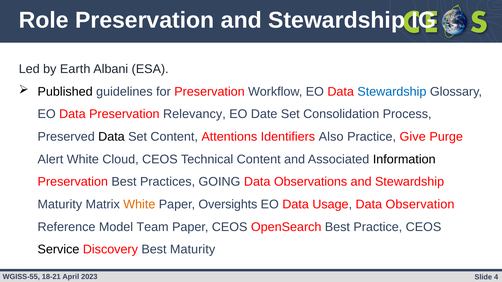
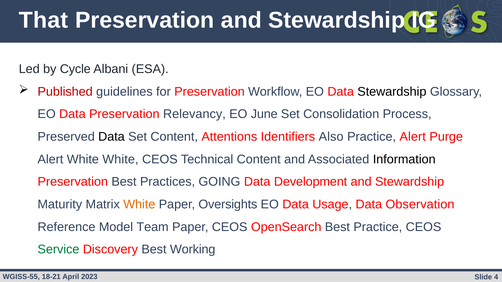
Role: Role -> That
Earth: Earth -> Cycle
Published colour: black -> red
Stewardship at (392, 92) colour: blue -> black
Date: Date -> June
Practice Give: Give -> Alert
White Cloud: Cloud -> White
Observations: Observations -> Development
Service colour: black -> green
Best Maturity: Maturity -> Working
